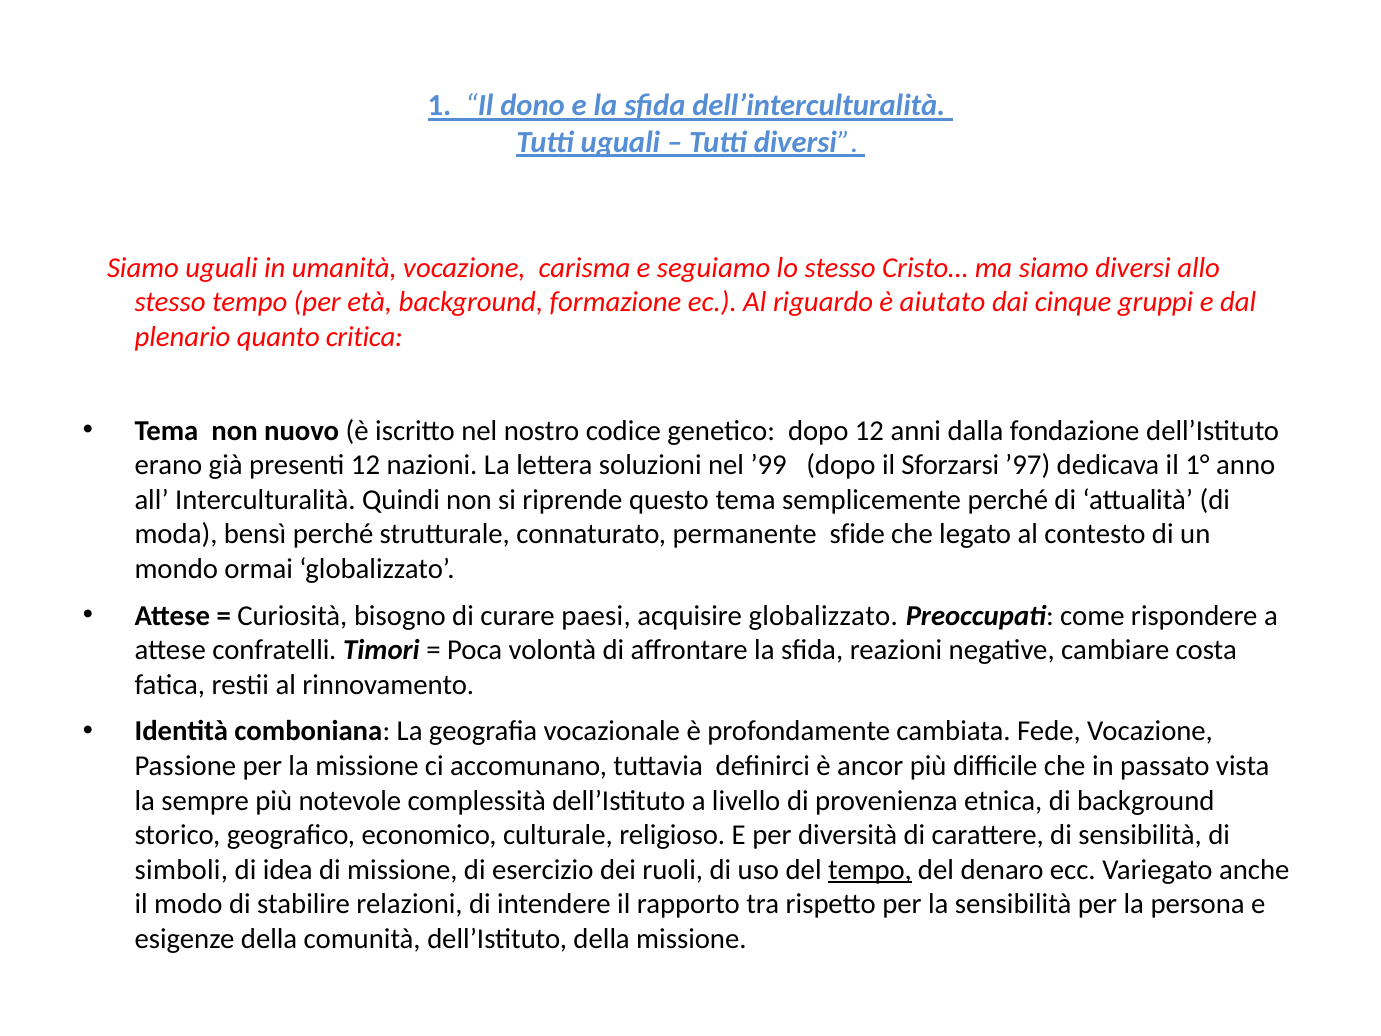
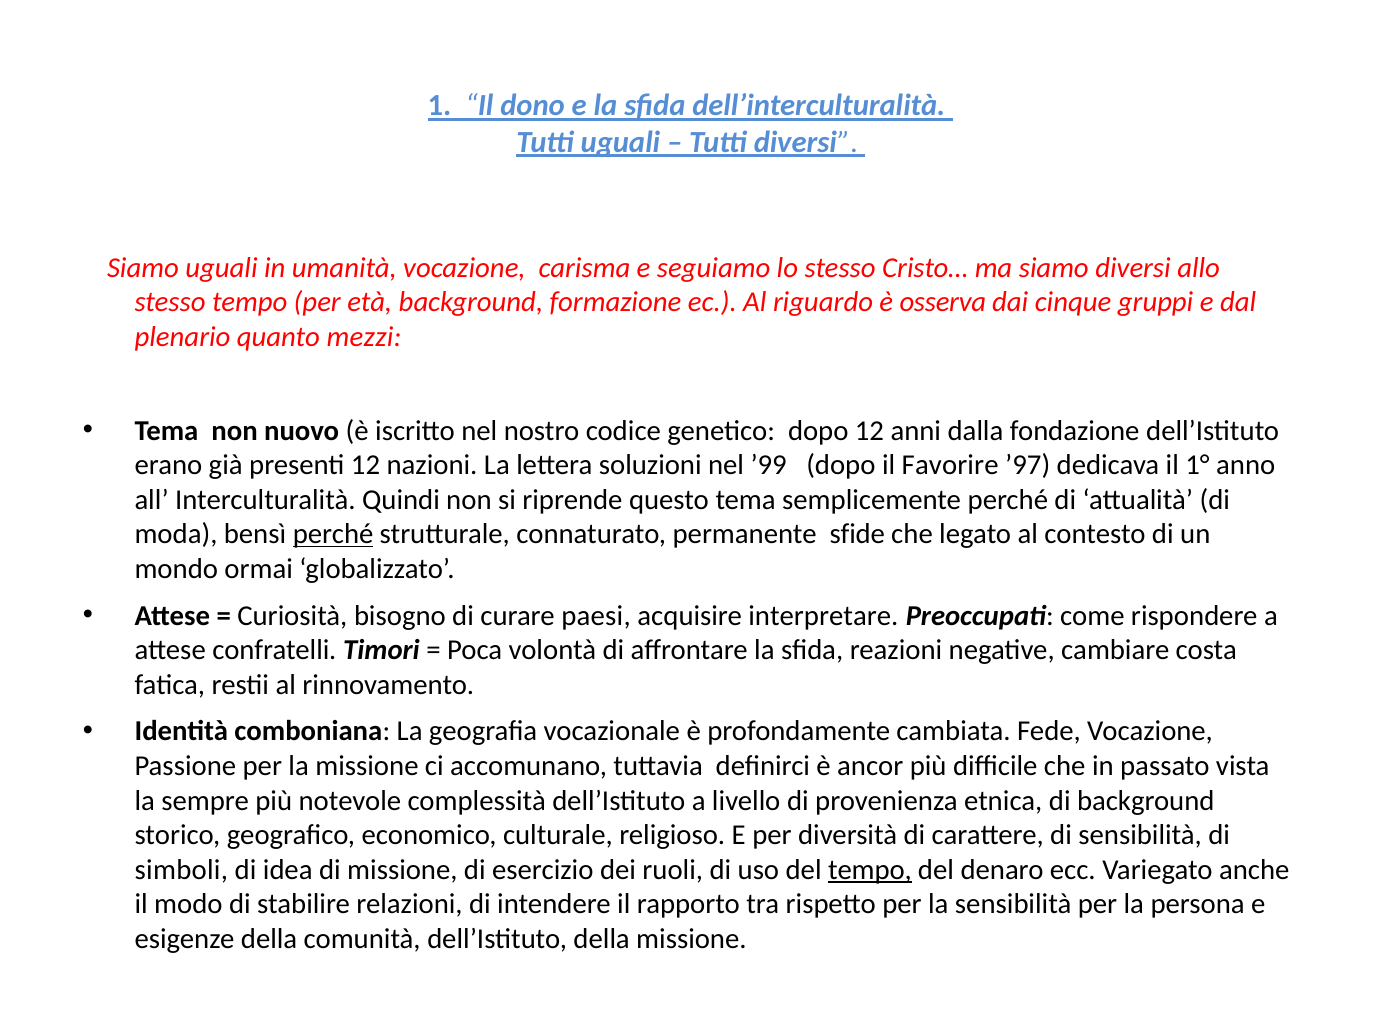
aiutato: aiutato -> osserva
critica: critica -> mezzi
Sforzarsi: Sforzarsi -> Favorire
perché at (333, 534) underline: none -> present
acquisire globalizzato: globalizzato -> interpretare
